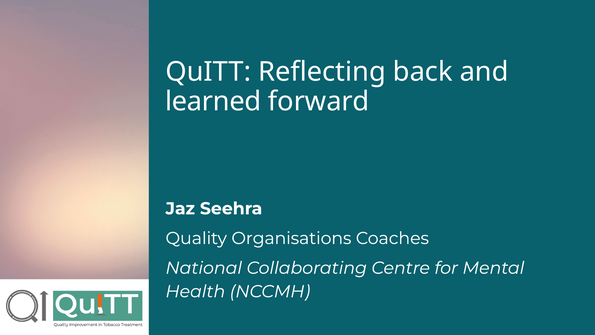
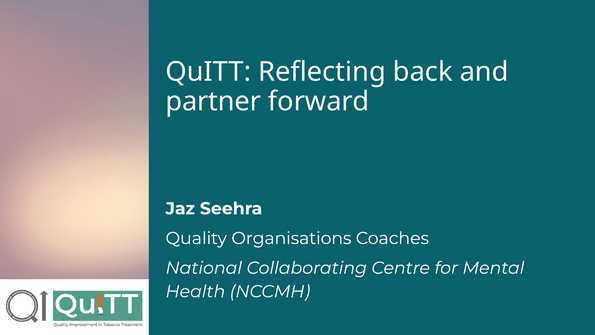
learned: learned -> partner
